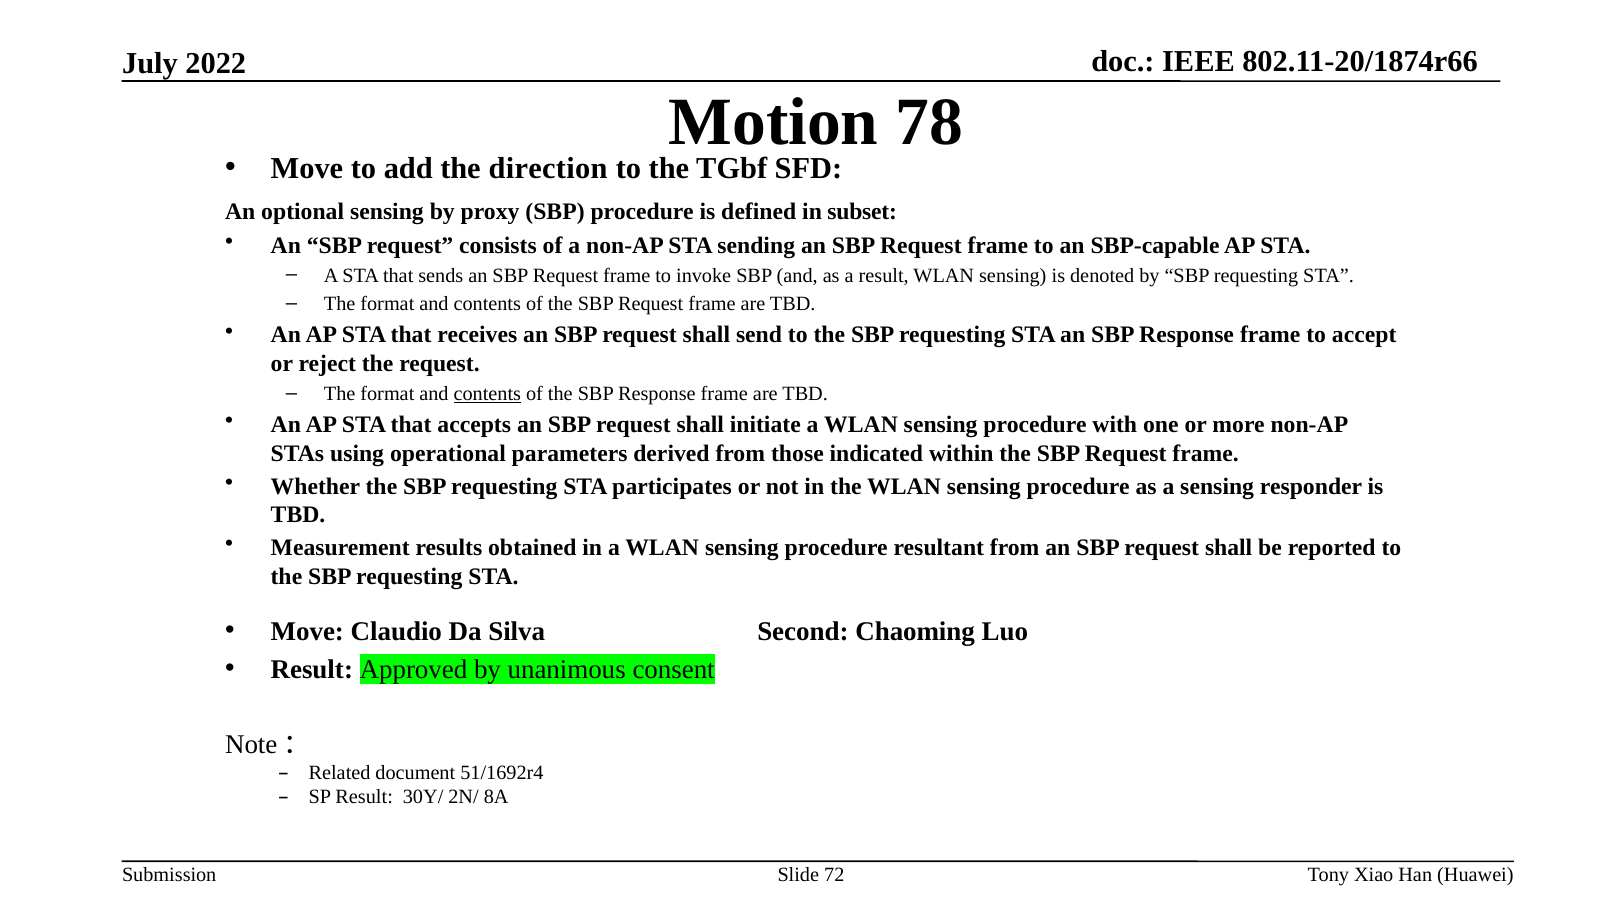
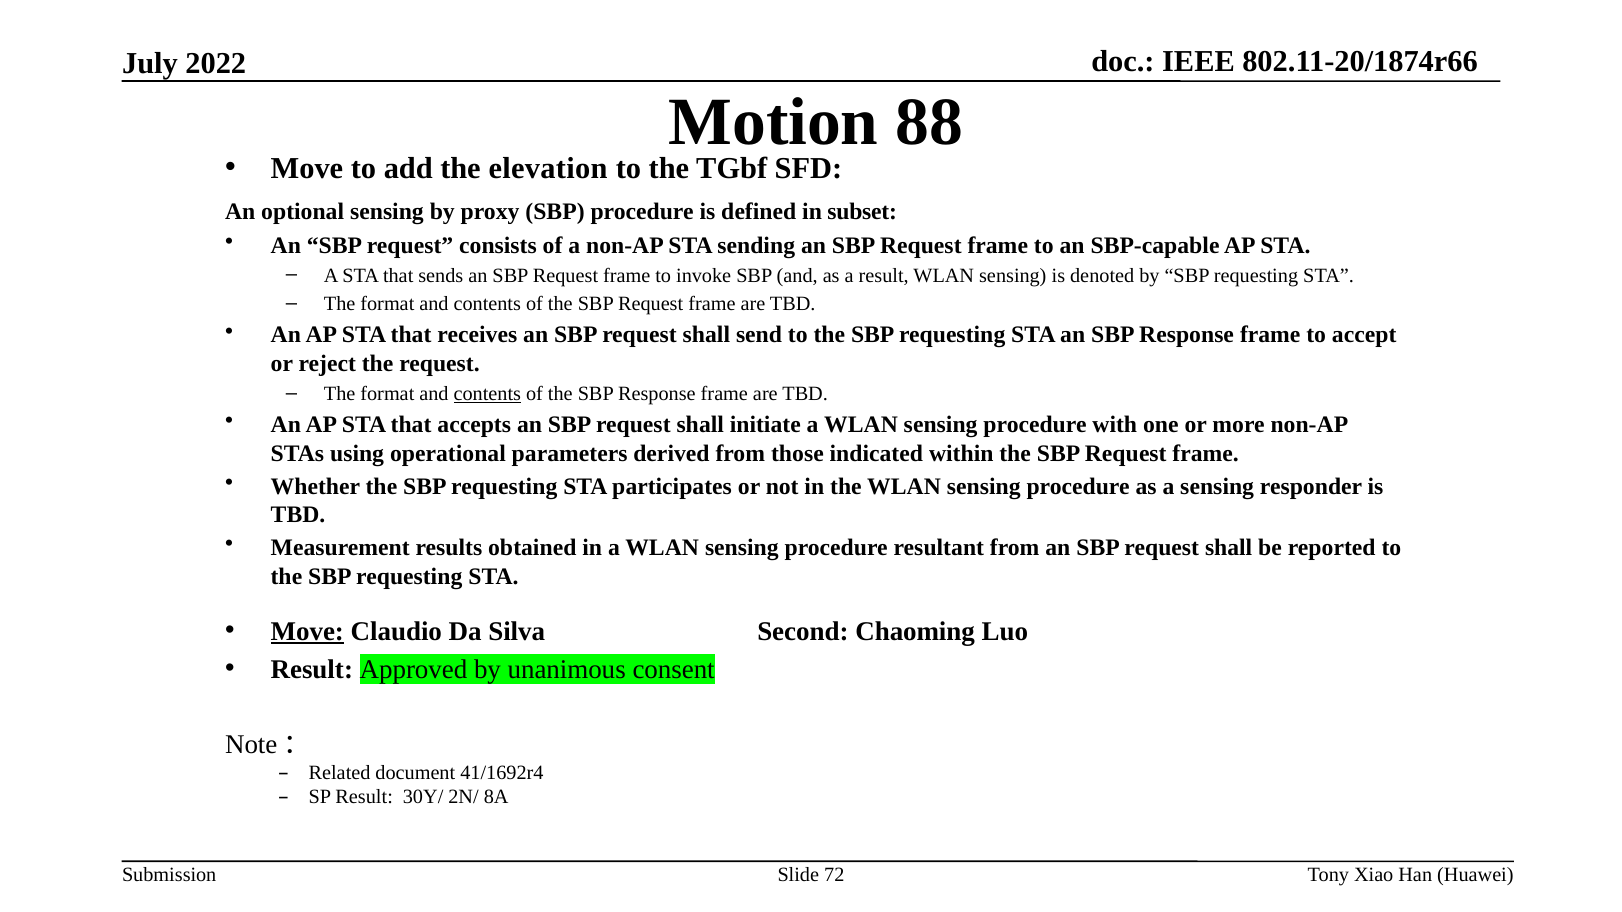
78: 78 -> 88
direction: direction -> elevation
Move at (307, 632) underline: none -> present
51/1692r4: 51/1692r4 -> 41/1692r4
